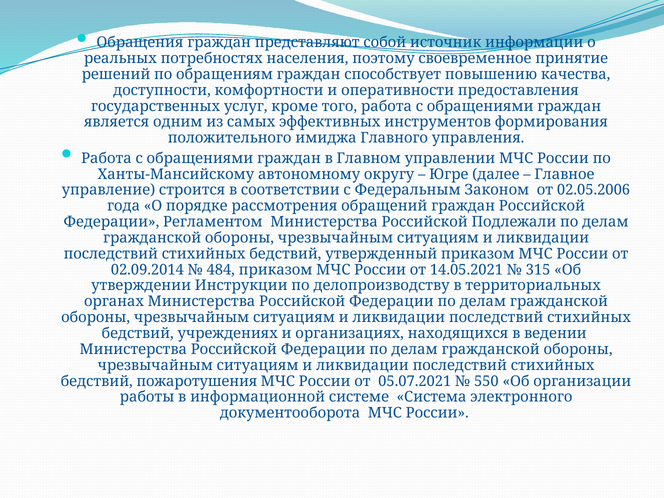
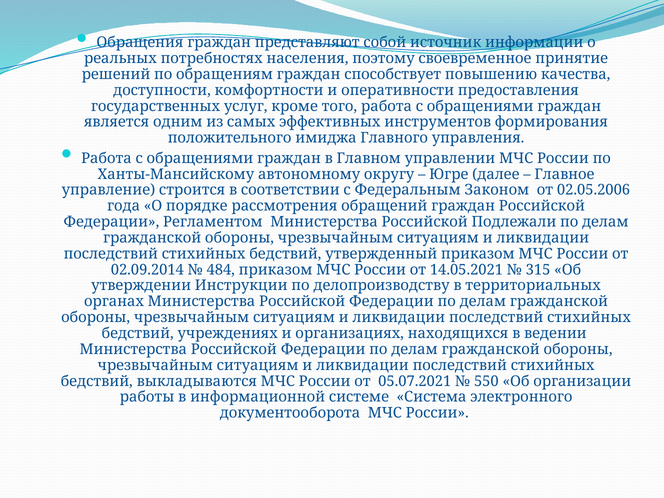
пожаротушения: пожаротушения -> выкладываются
